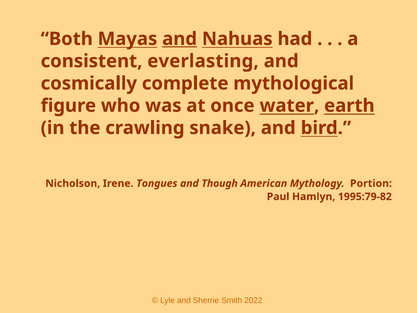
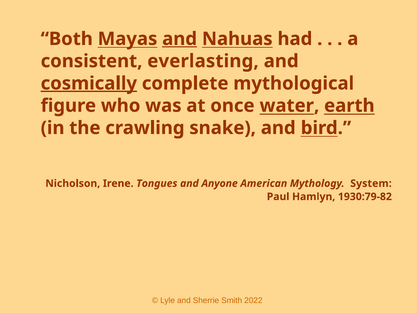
cosmically underline: none -> present
Though: Though -> Anyone
Portion: Portion -> System
1995:79-82: 1995:79-82 -> 1930:79-82
